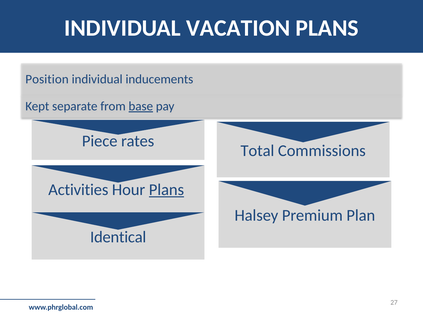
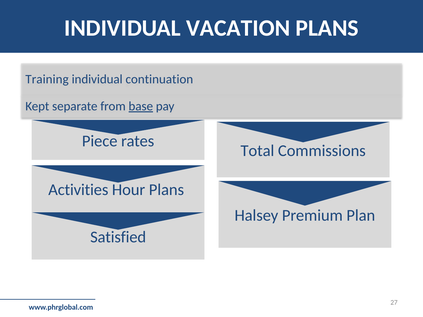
Position: Position -> Training
inducements: inducements -> continuation
Plans at (166, 190) underline: present -> none
Identical: Identical -> Satisfied
